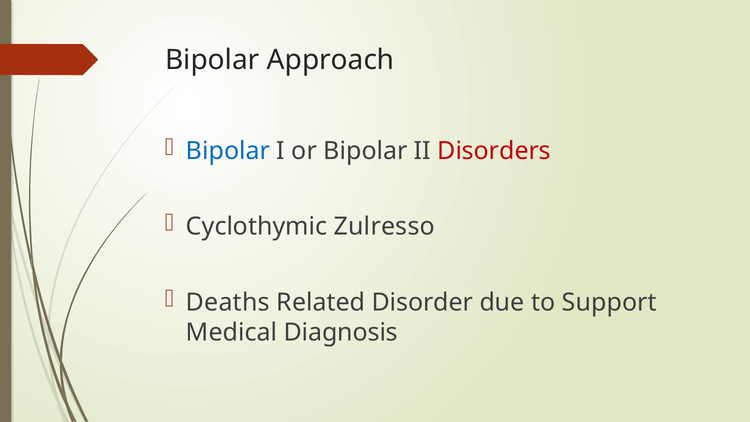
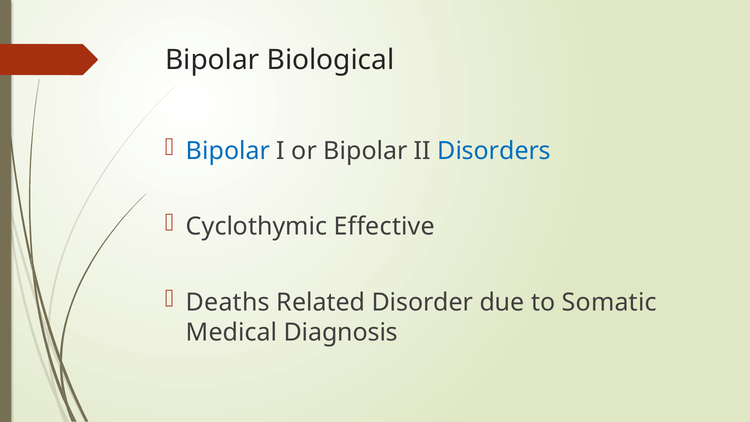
Approach: Approach -> Biological
Disorders colour: red -> blue
Zulresso: Zulresso -> Effective
Support: Support -> Somatic
